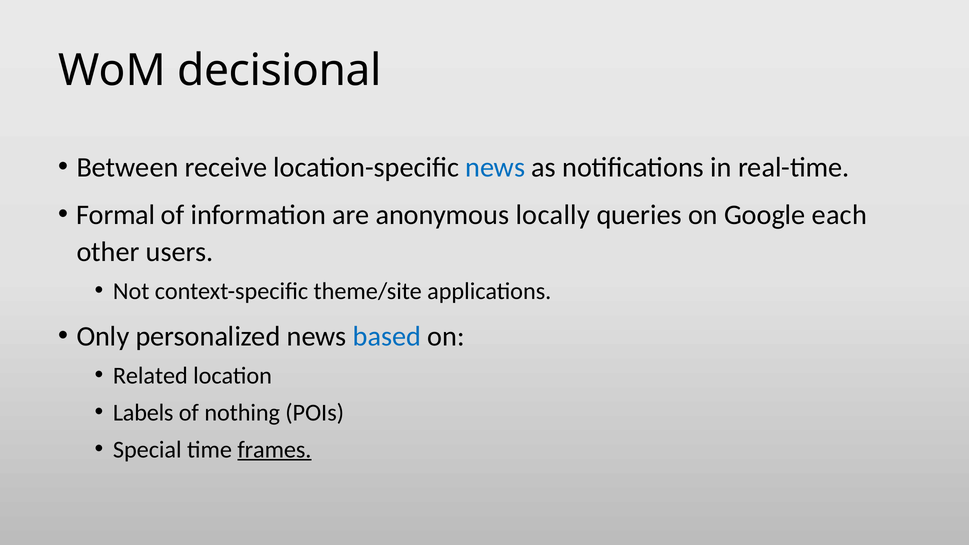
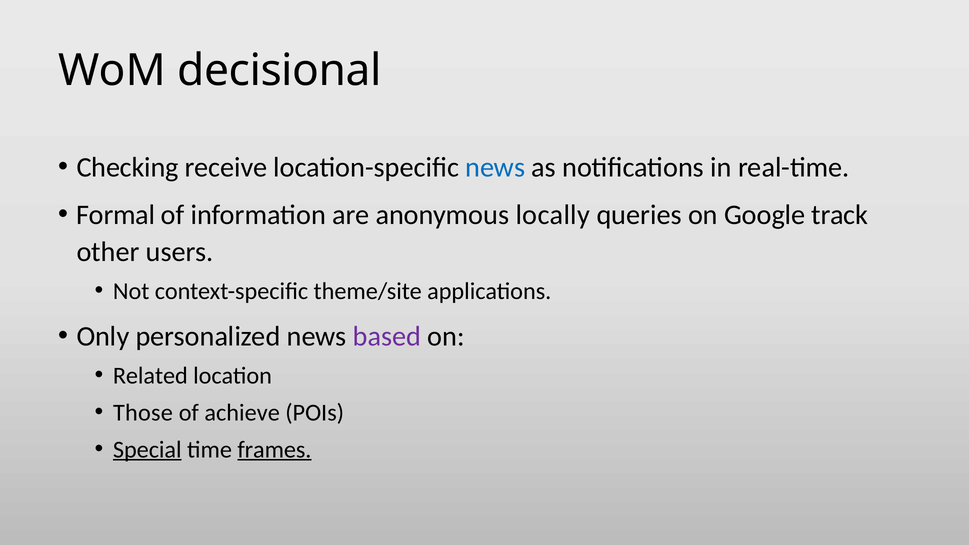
Between: Between -> Checking
each: each -> track
based colour: blue -> purple
Labels: Labels -> Those
nothing: nothing -> achieve
Special underline: none -> present
